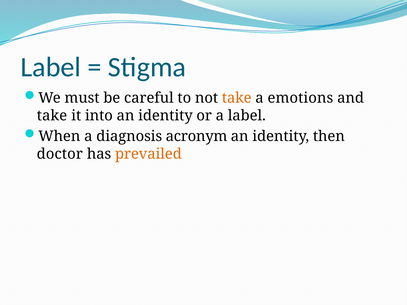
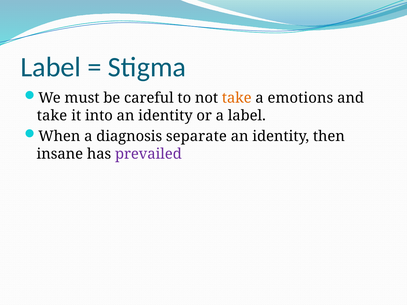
acronym: acronym -> separate
doctor: doctor -> insane
prevailed colour: orange -> purple
